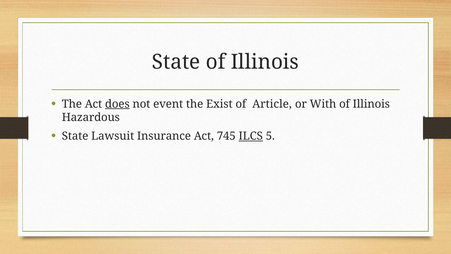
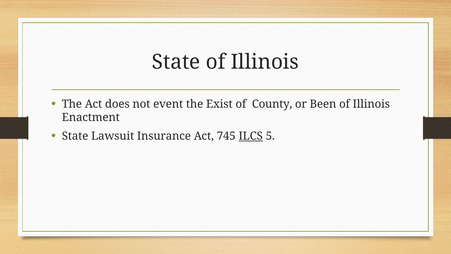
does underline: present -> none
Article: Article -> County
With: With -> Been
Hazardous: Hazardous -> Enactment
